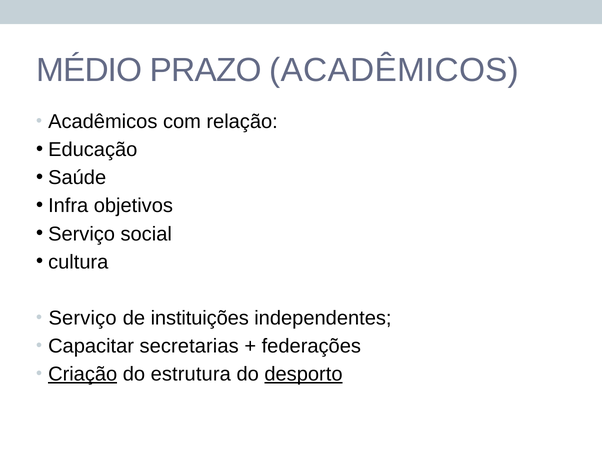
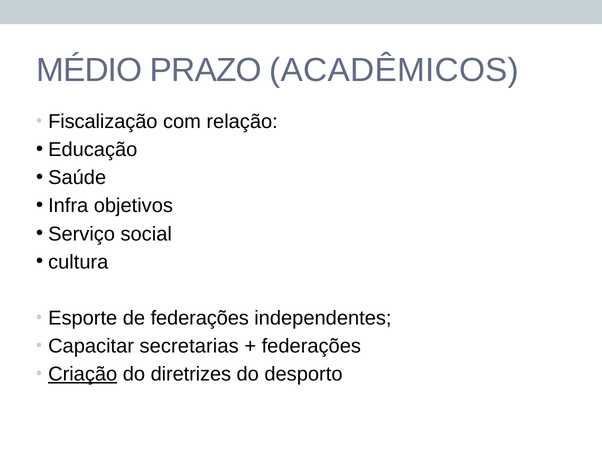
Acadêmicos at (103, 122): Acadêmicos -> Fiscalização
Serviço at (83, 318): Serviço -> Esporte
de instituições: instituições -> federações
estrutura: estrutura -> diretrizes
desporto underline: present -> none
